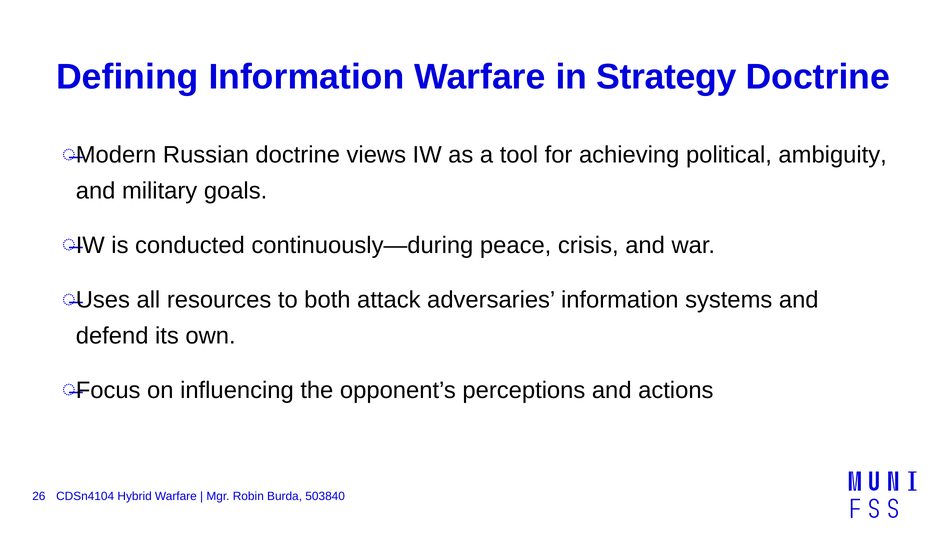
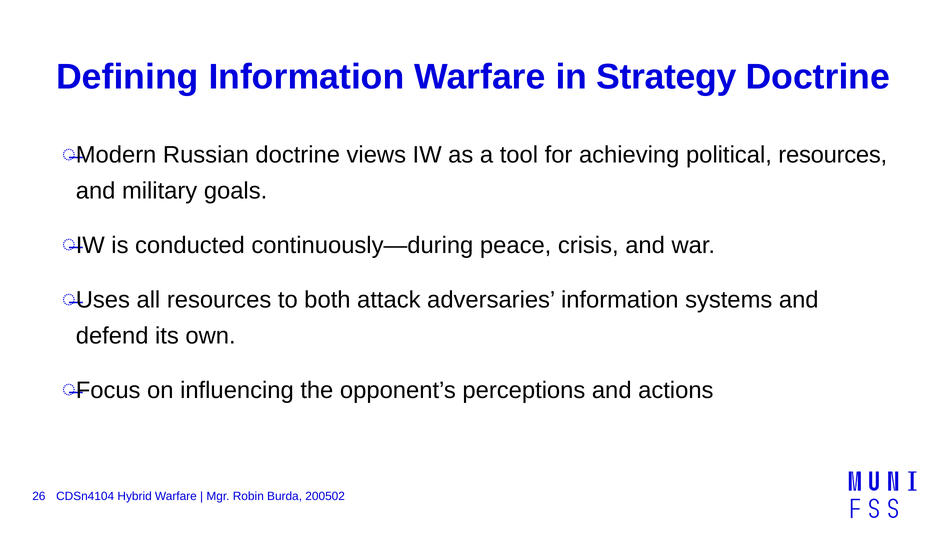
political ambiguity: ambiguity -> resources
503840: 503840 -> 200502
